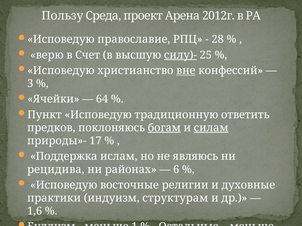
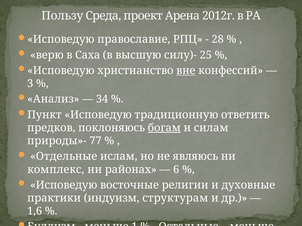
Счет: Счет -> Саха
силу)- underline: present -> none
Ячейки: Ячейки -> Анализ
64: 64 -> 34
силам underline: present -> none
17: 17 -> 77
Поддержка: Поддержка -> Отдельные
рецидива: рецидива -> комплекс
